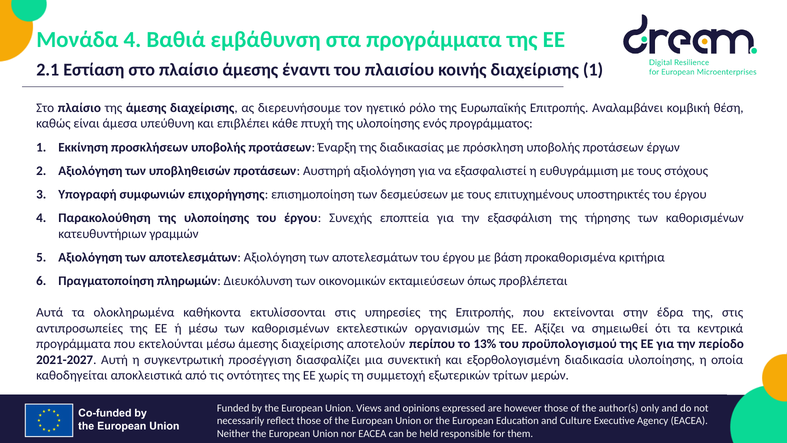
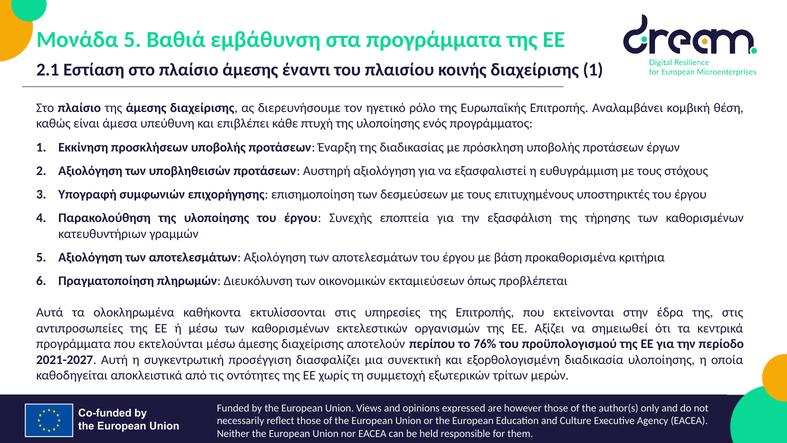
Μονάδα 4: 4 -> 5
13%: 13% -> 76%
